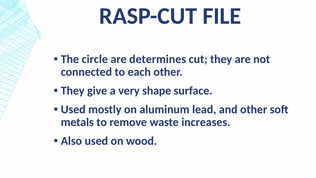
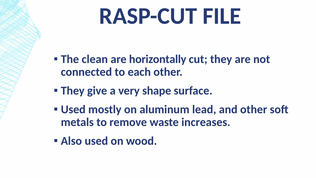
circle: circle -> clean
determines: determines -> horizontally
